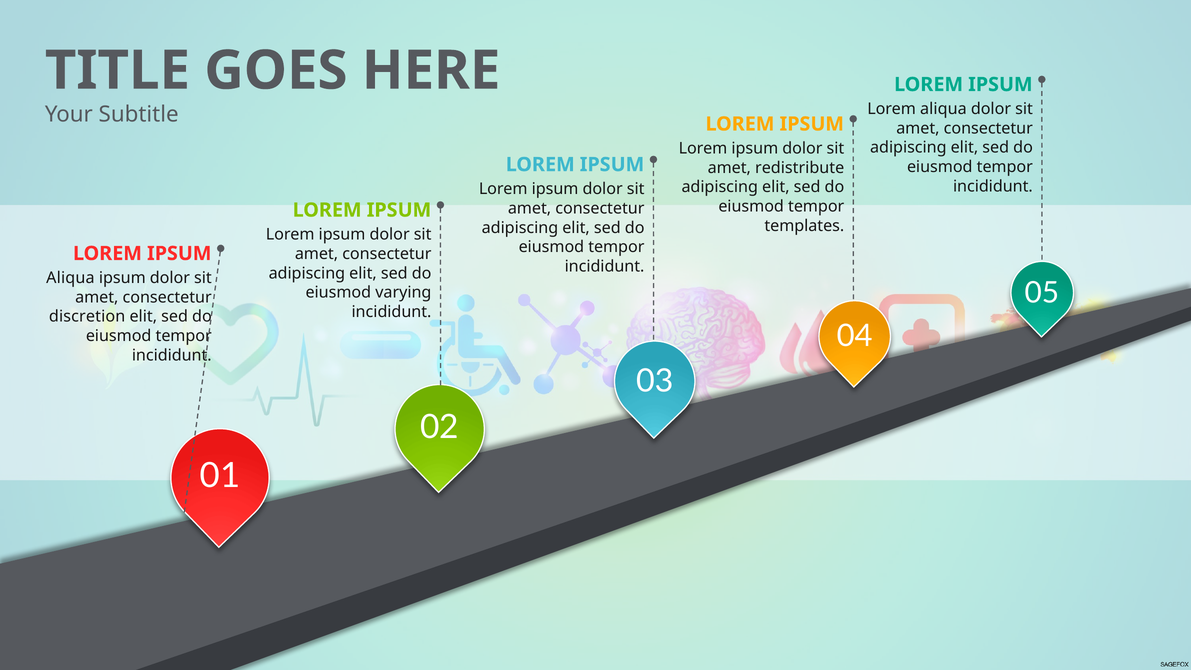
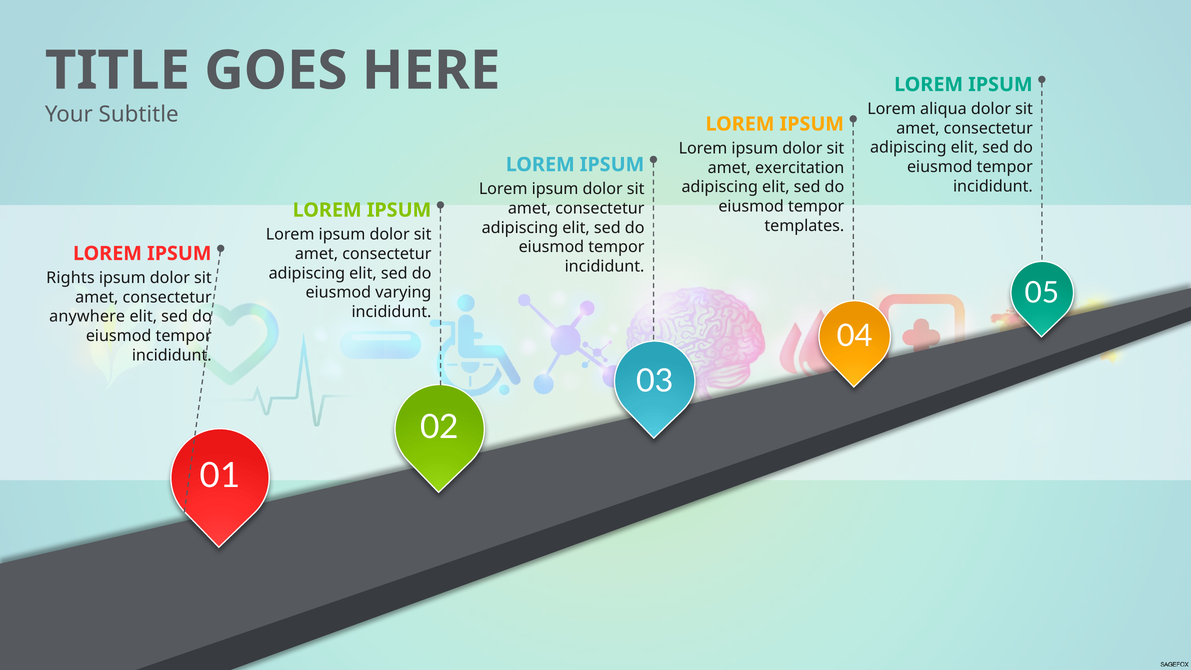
redistribute: redistribute -> exercitation
Aliqua at (70, 278): Aliqua -> Rights
discretion: discretion -> anywhere
